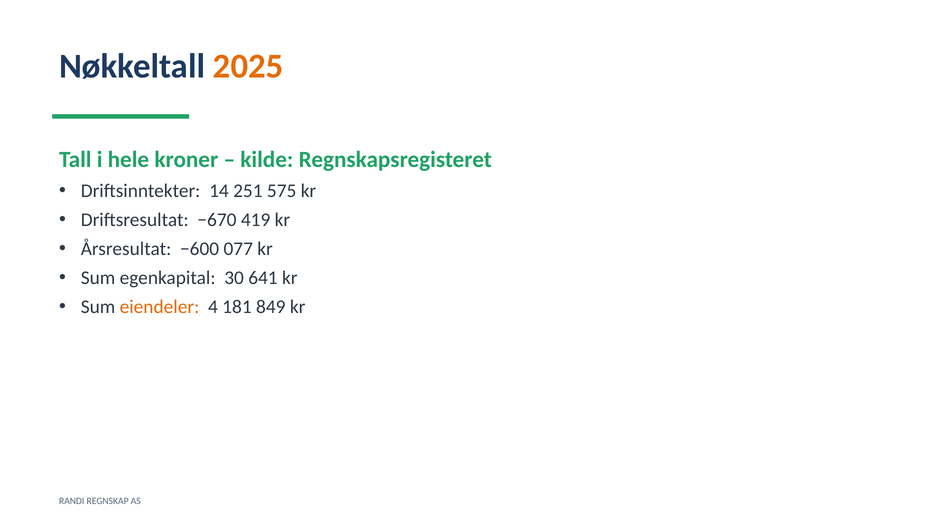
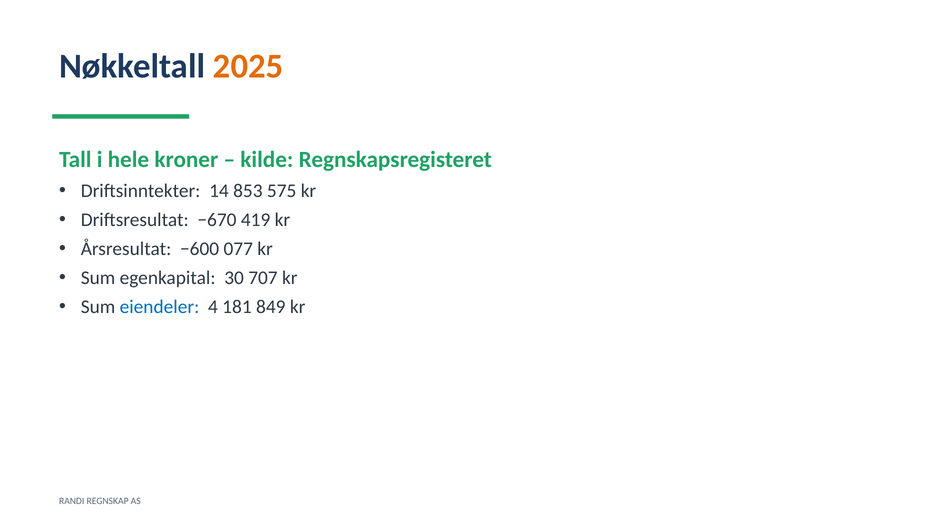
251: 251 -> 853
641: 641 -> 707
eiendeler colour: orange -> blue
